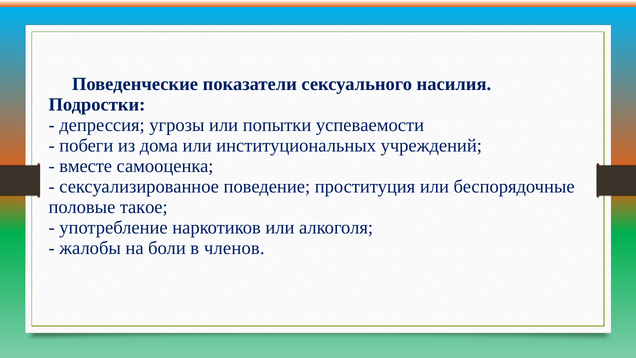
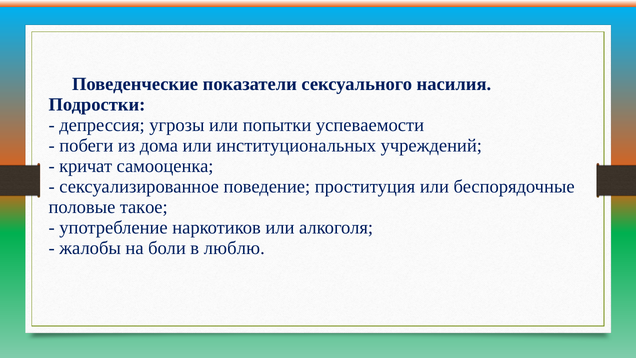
вместе: вместе -> кричат
членов: членов -> люблю
